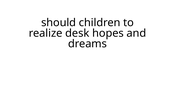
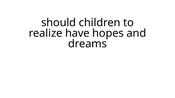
desk: desk -> have
